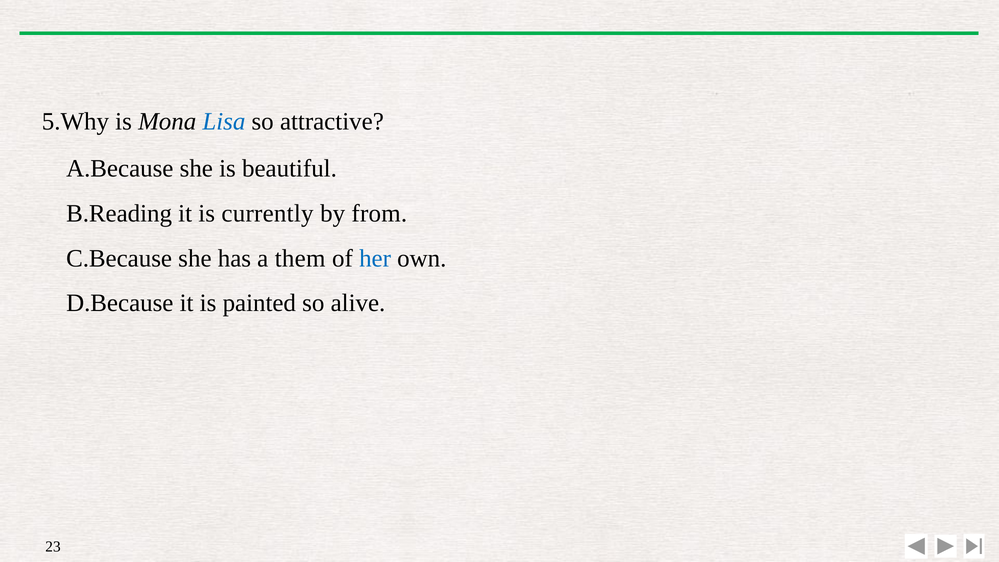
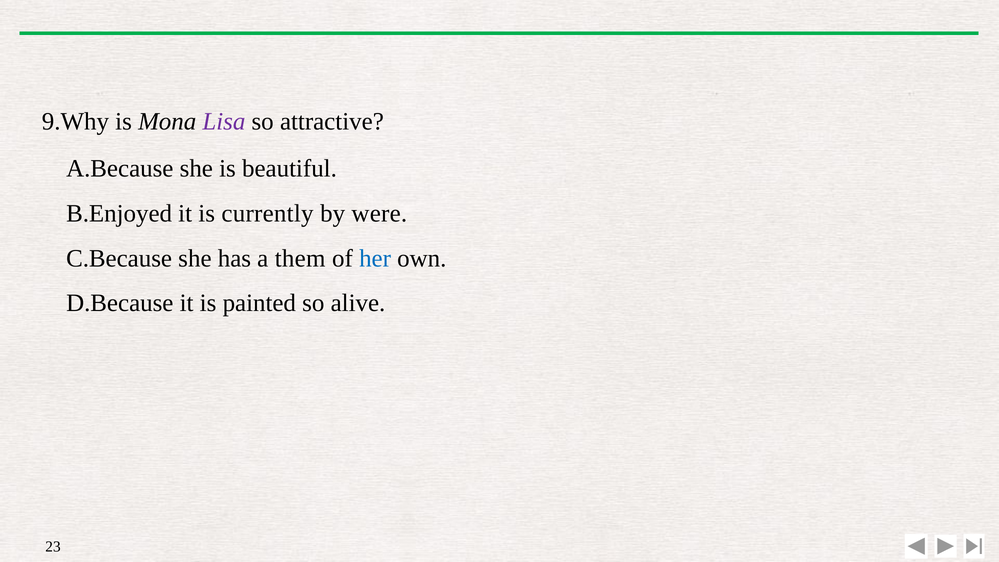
5.Why: 5.Why -> 9.Why
Lisa colour: blue -> purple
B.Reading: B.Reading -> B.Enjoyed
from: from -> were
